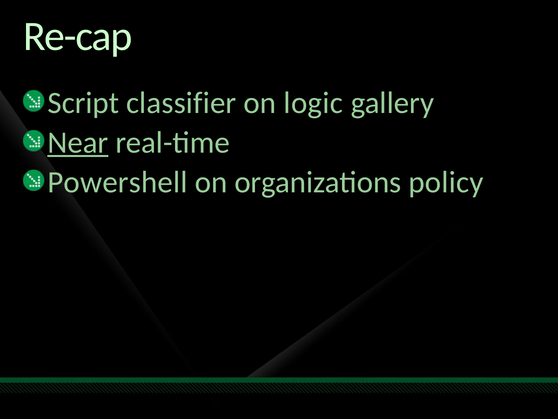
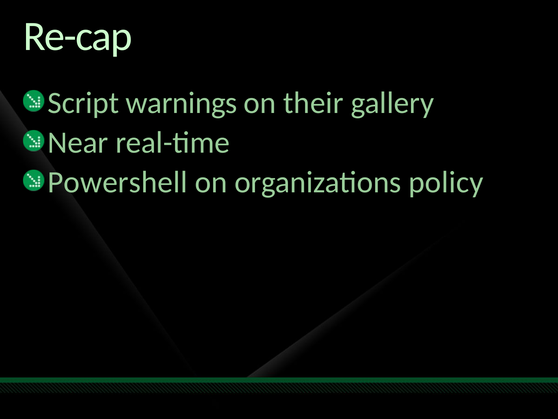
classifier: classifier -> warnings
logic: logic -> their
Near underline: present -> none
